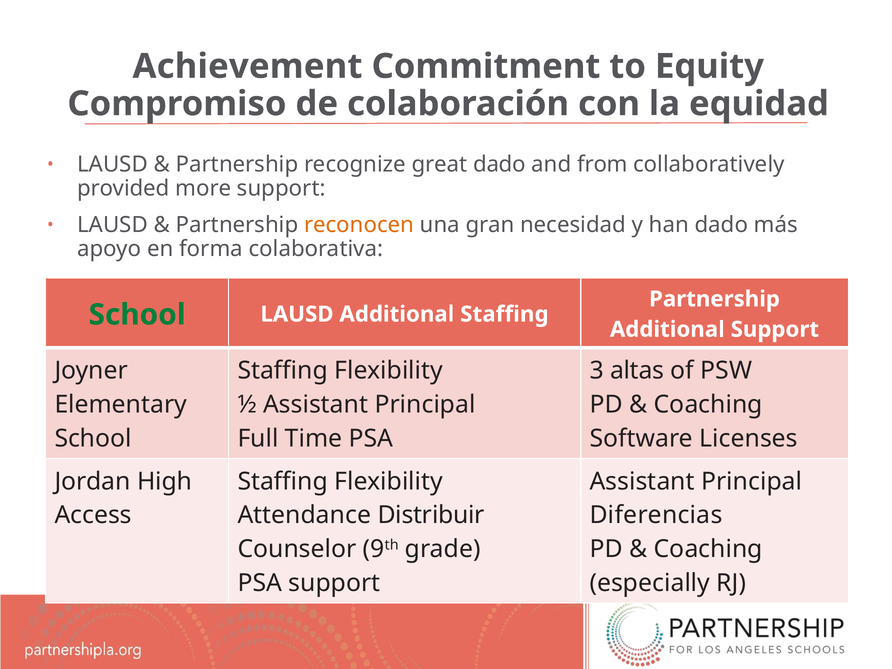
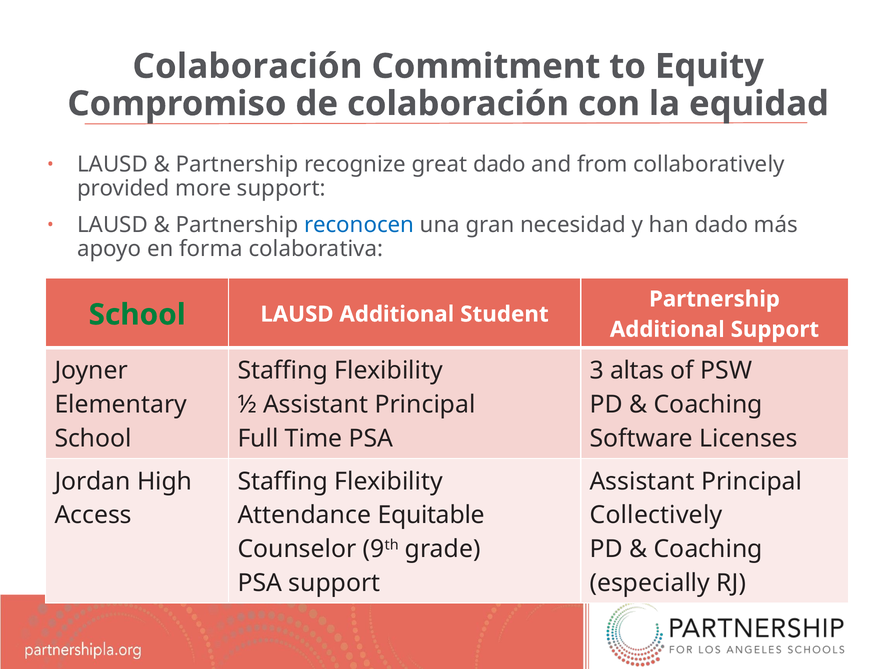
Achievement at (247, 66): Achievement -> Colaboración
reconocen colour: orange -> blue
Additional Staffing: Staffing -> Student
Distribuir: Distribuir -> Equitable
Diferencias: Diferencias -> Collectively
